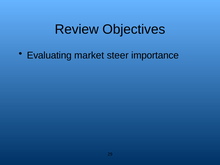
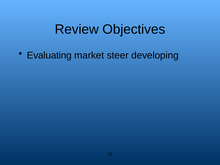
importance: importance -> developing
